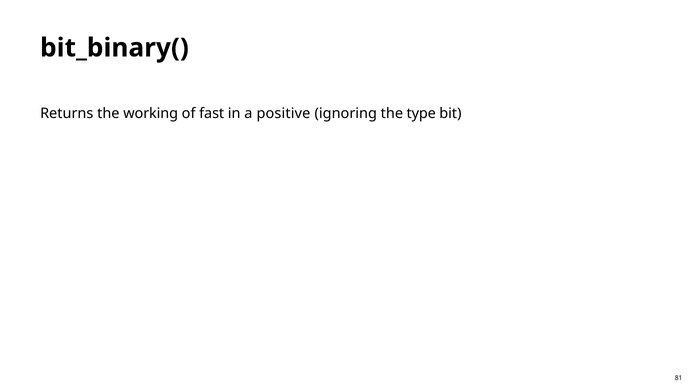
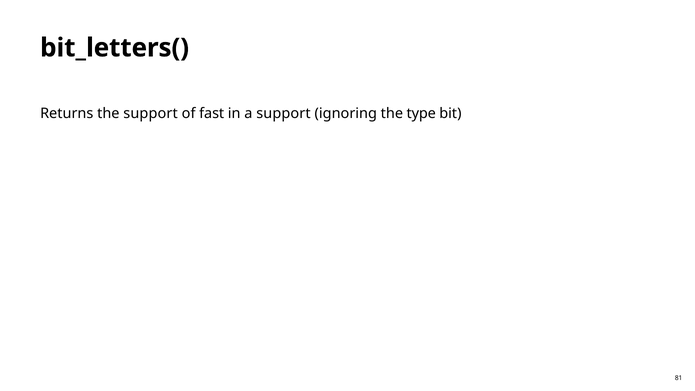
bit_binary(: bit_binary( -> bit_letters(
the working: working -> support
a positive: positive -> support
